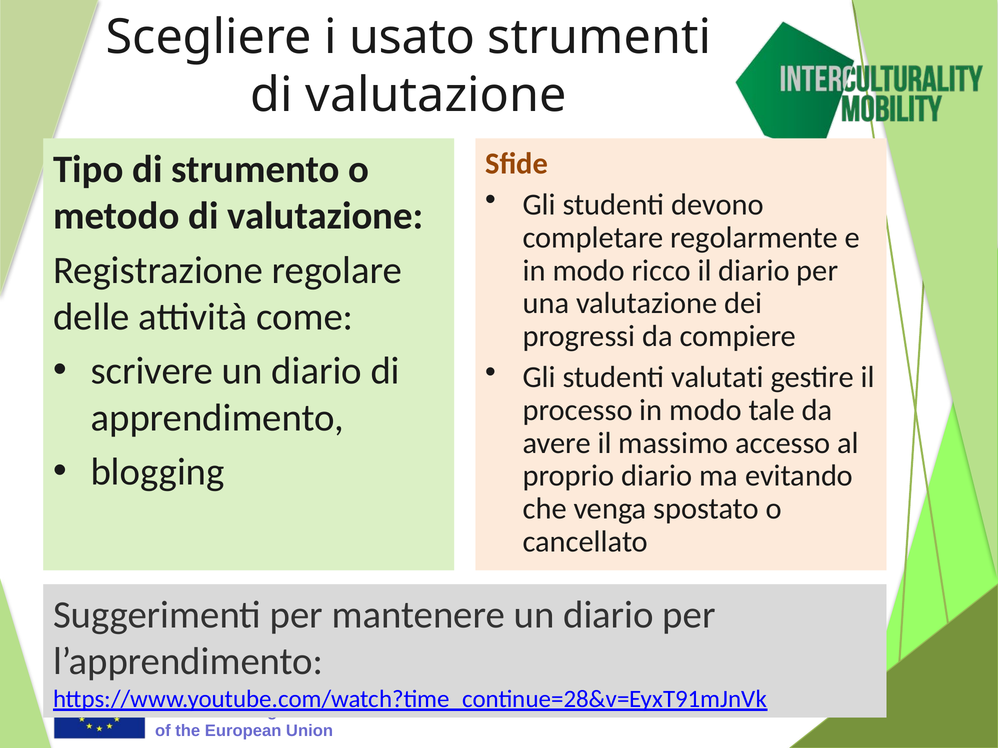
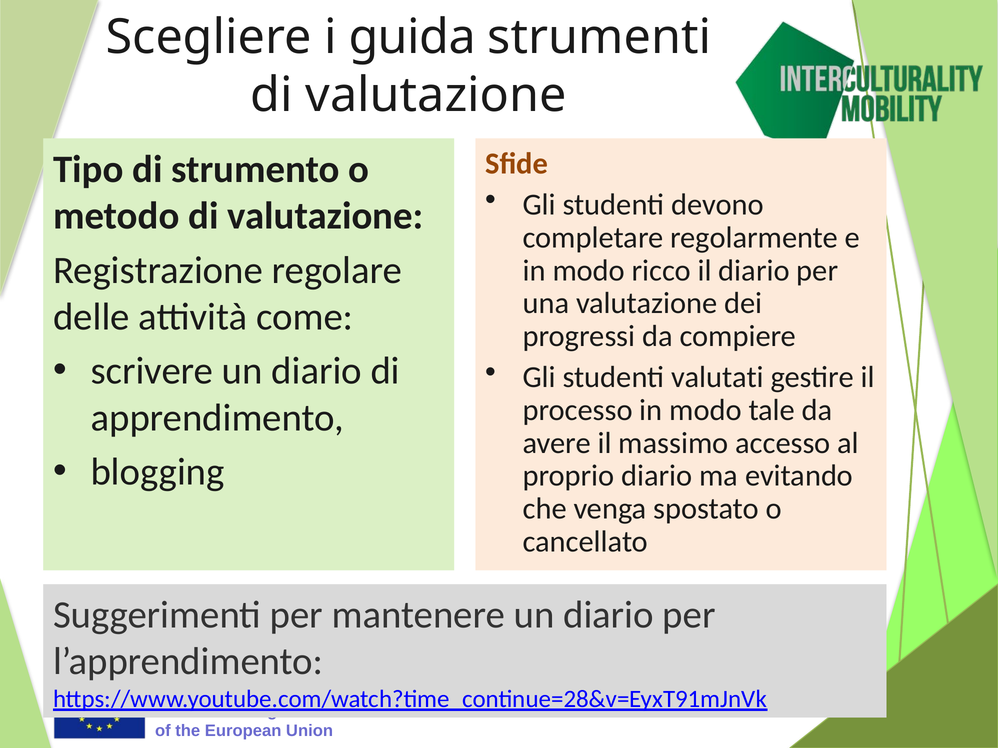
usato: usato -> guida
